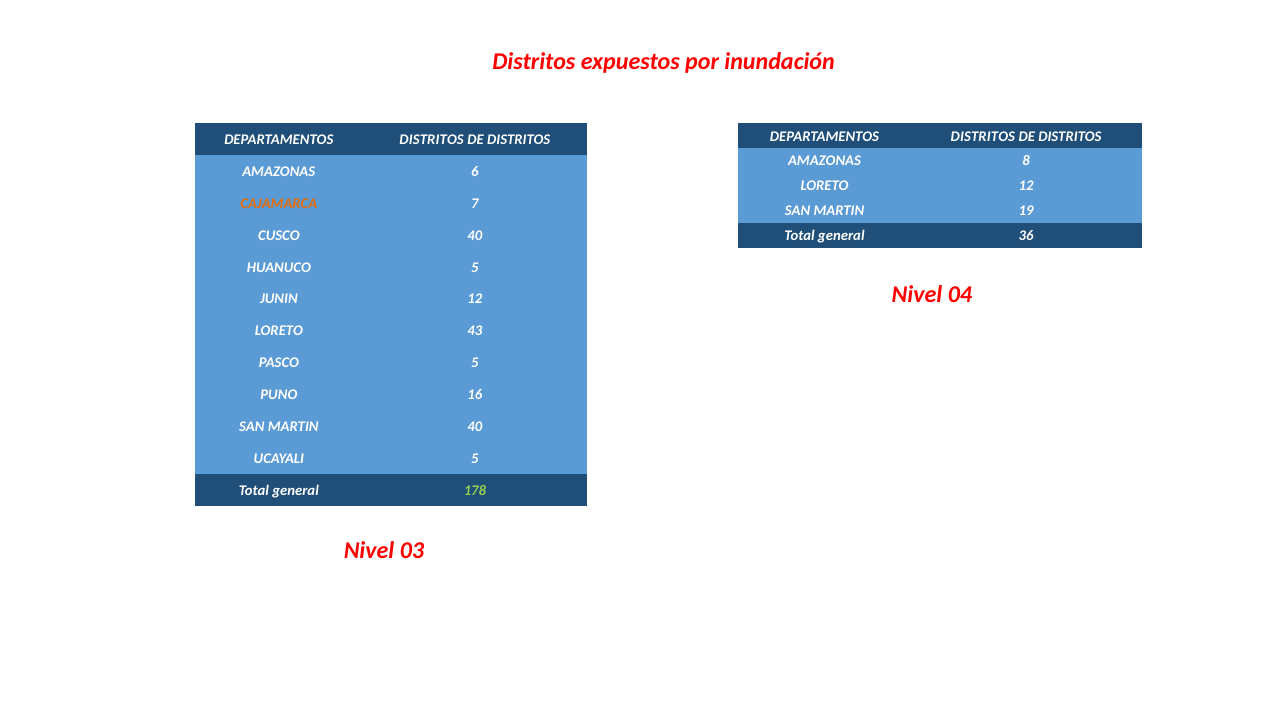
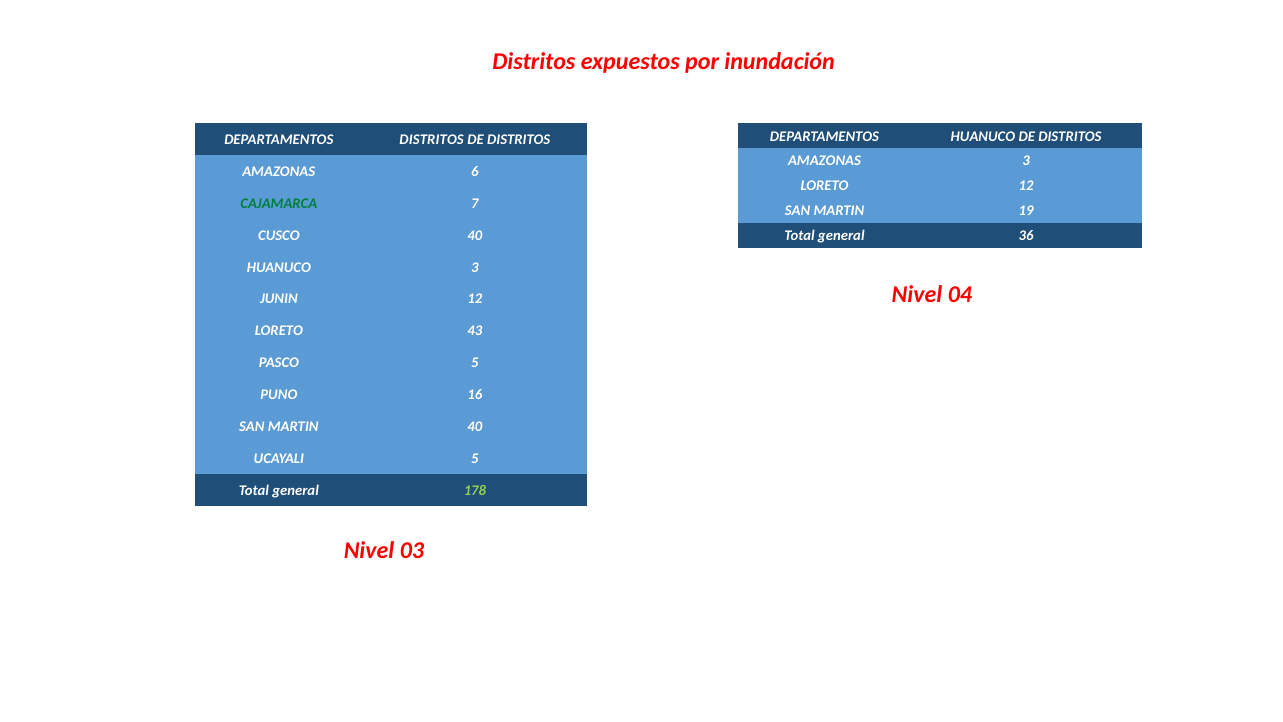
DISTRITOS at (983, 136): DISTRITOS -> HUANUCO
AMAZONAS 8: 8 -> 3
CAJAMARCA colour: orange -> green
HUANUCO 5: 5 -> 3
